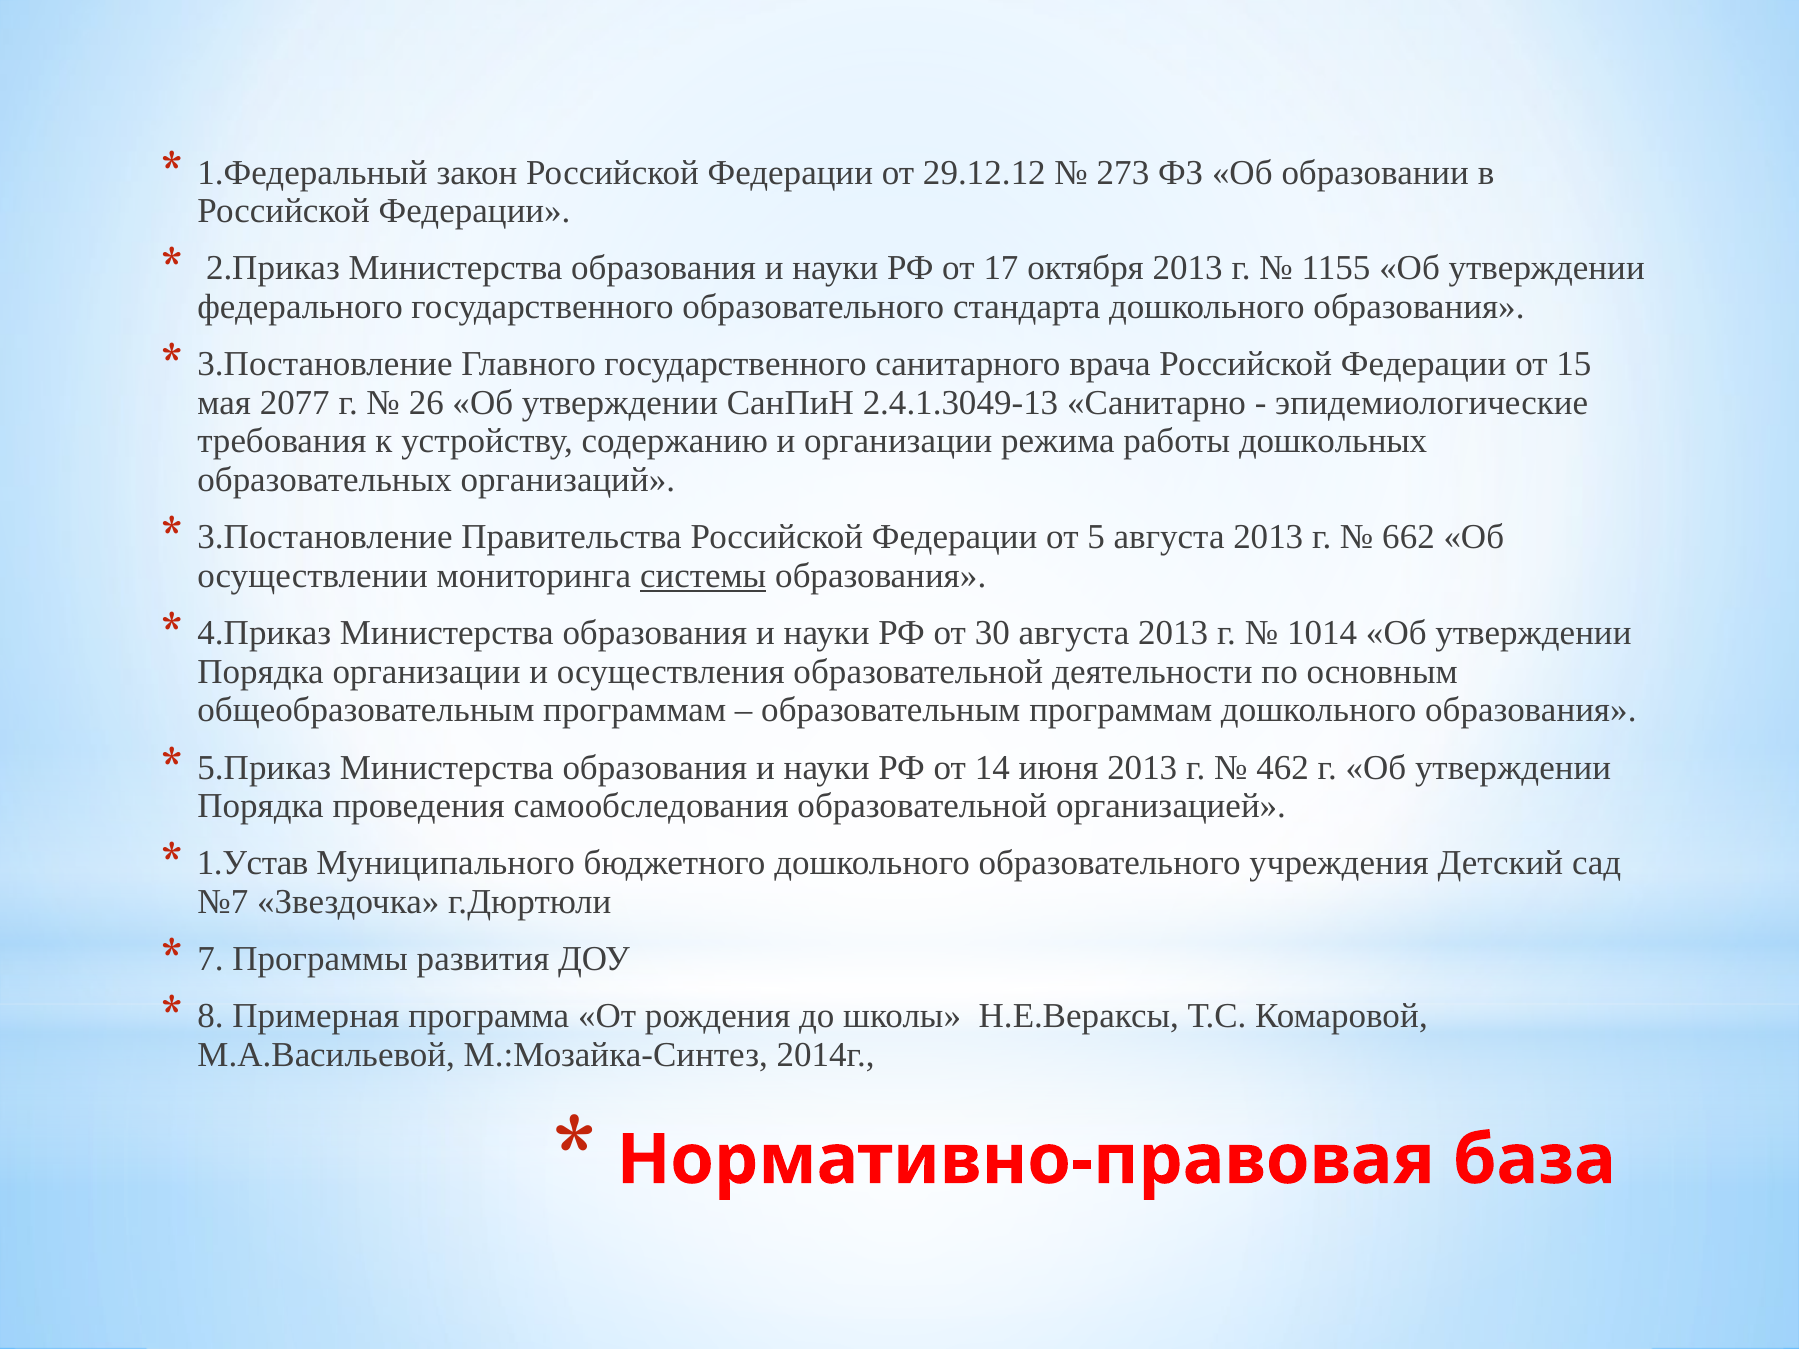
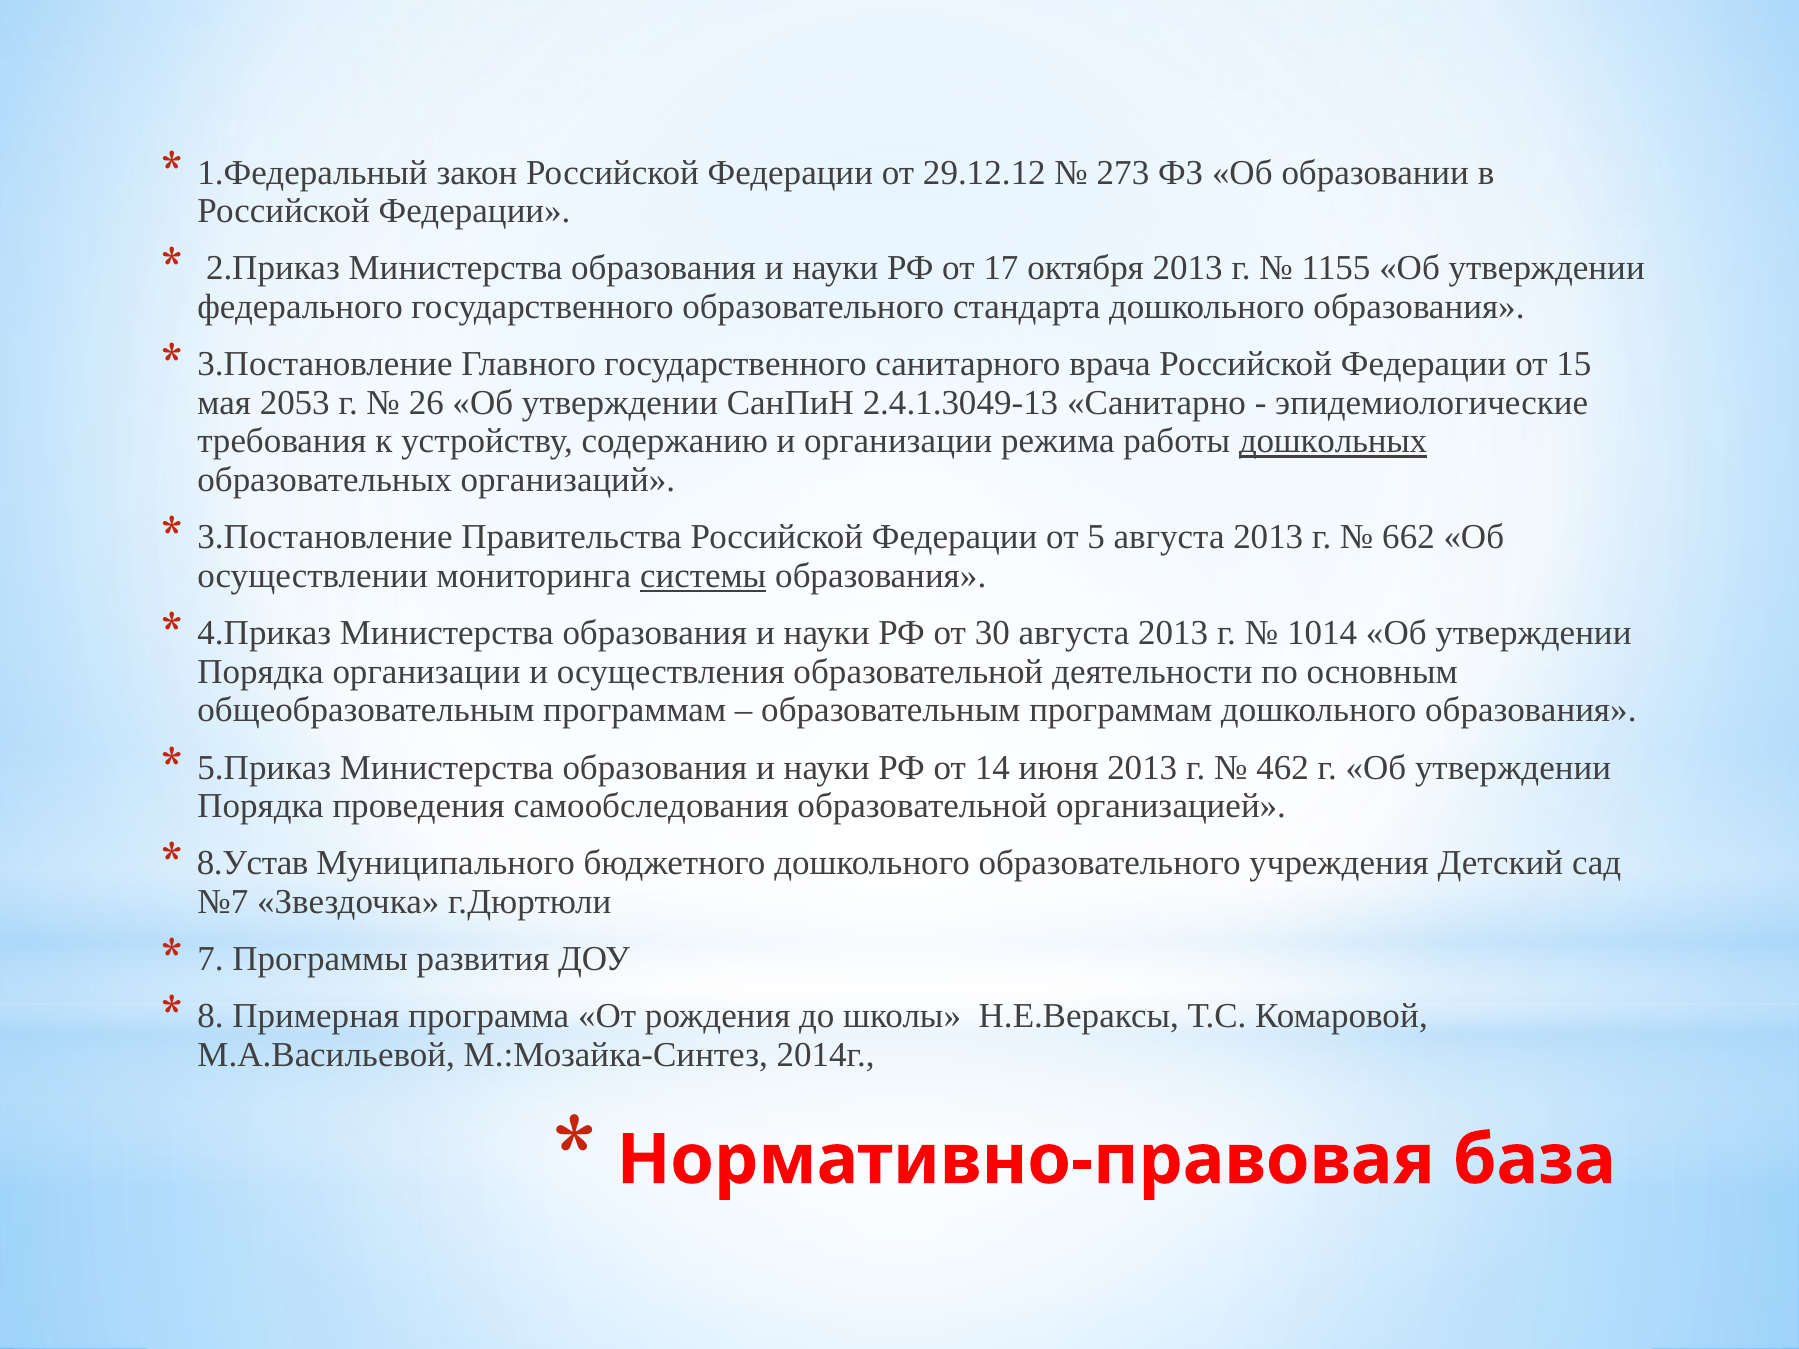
2077: 2077 -> 2053
дошкольных underline: none -> present
1.Устав: 1.Устав -> 8.Устав
